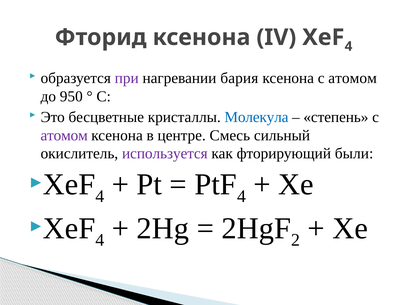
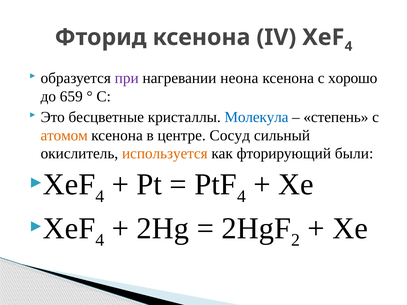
бария: бария -> неона
ксенона с атомом: атомом -> хорошо
950: 950 -> 659
атомом at (64, 135) colour: purple -> orange
Смесь: Смесь -> Сосуд
используется colour: purple -> orange
